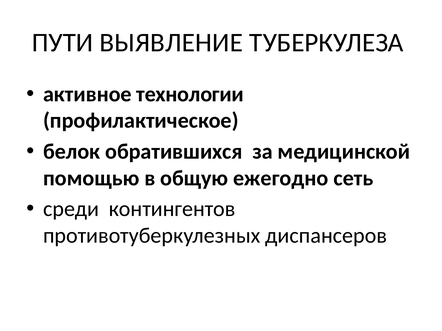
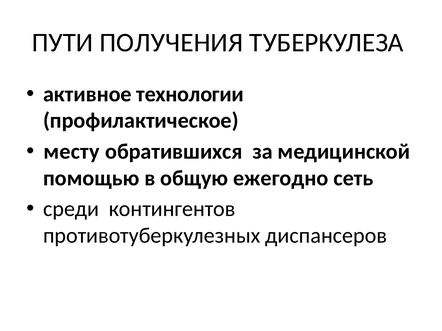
ВЫЯВЛЕНИЕ: ВЫЯВЛЕНИЕ -> ПОЛУЧЕНИЯ
белок: белок -> месту
